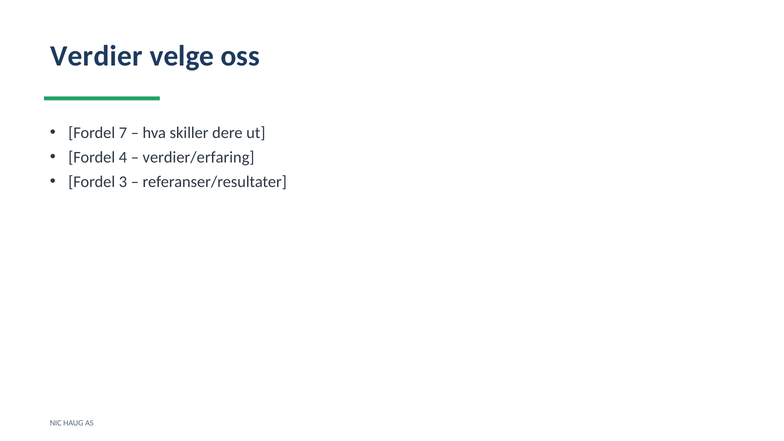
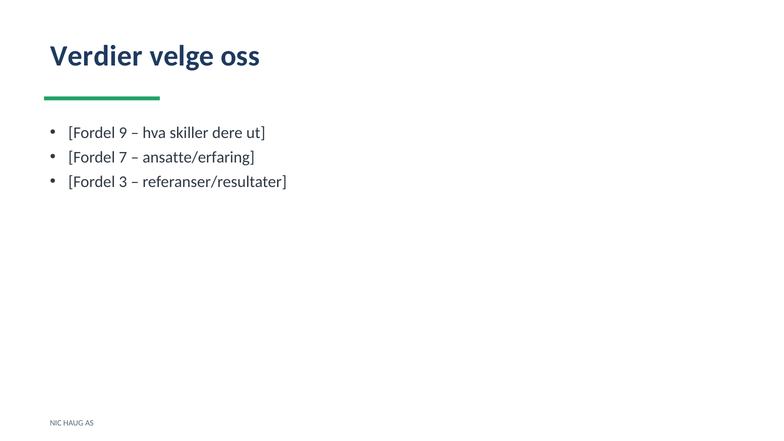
7: 7 -> 9
4: 4 -> 7
verdier/erfaring: verdier/erfaring -> ansatte/erfaring
